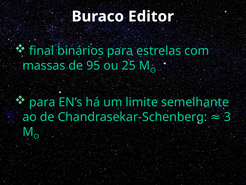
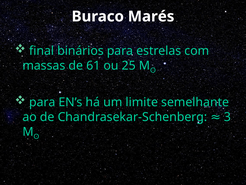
Editor: Editor -> Marés
95: 95 -> 61
